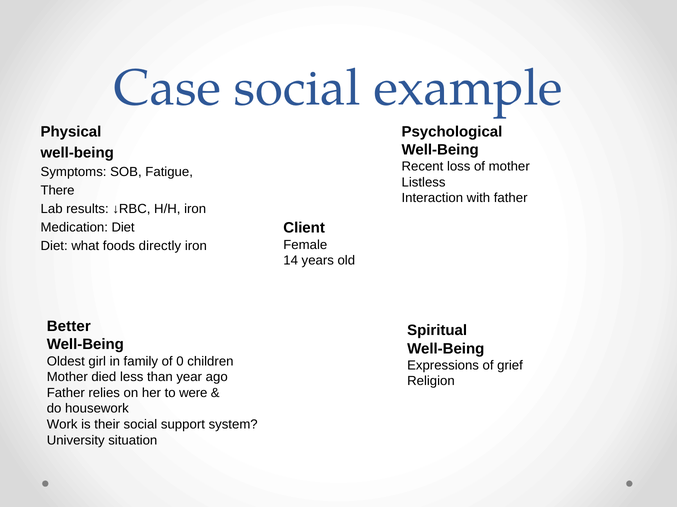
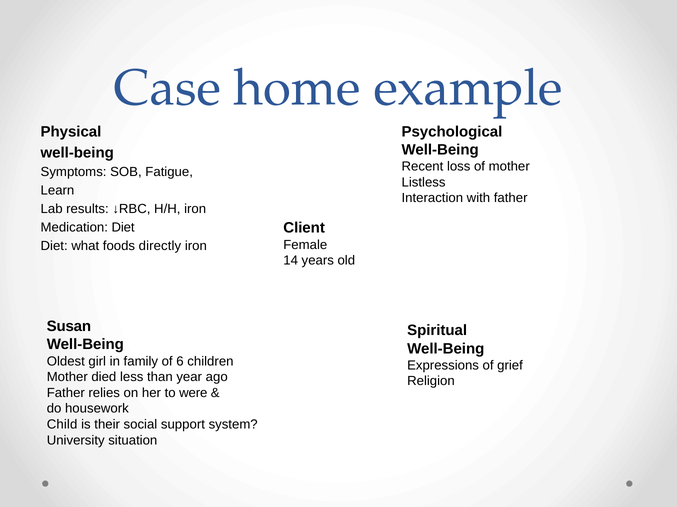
Case social: social -> home
There: There -> Learn
Better: Better -> Susan
0: 0 -> 6
Work: Work -> Child
